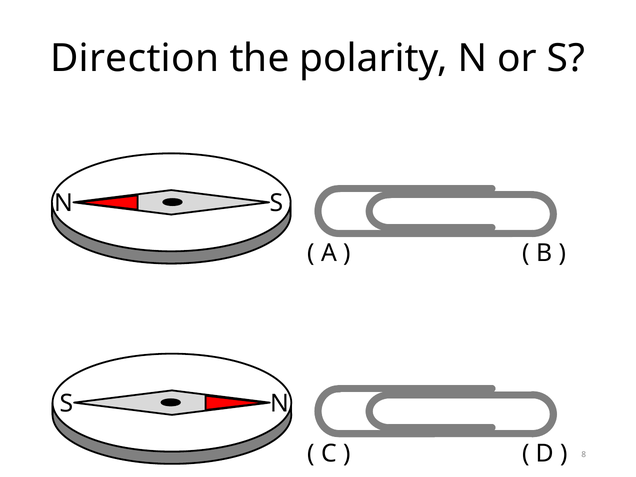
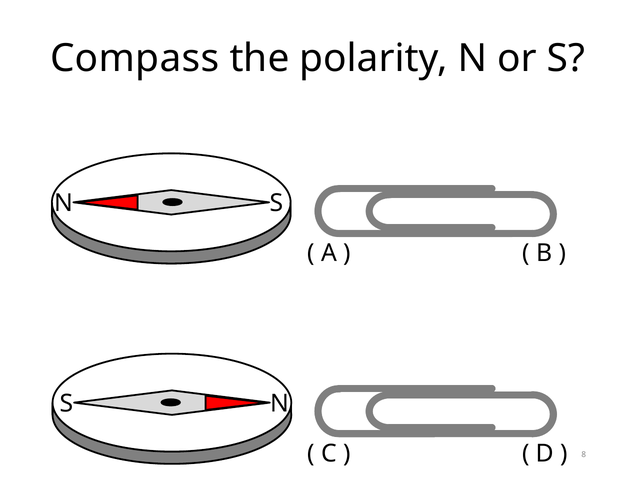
Direction: Direction -> Compass
